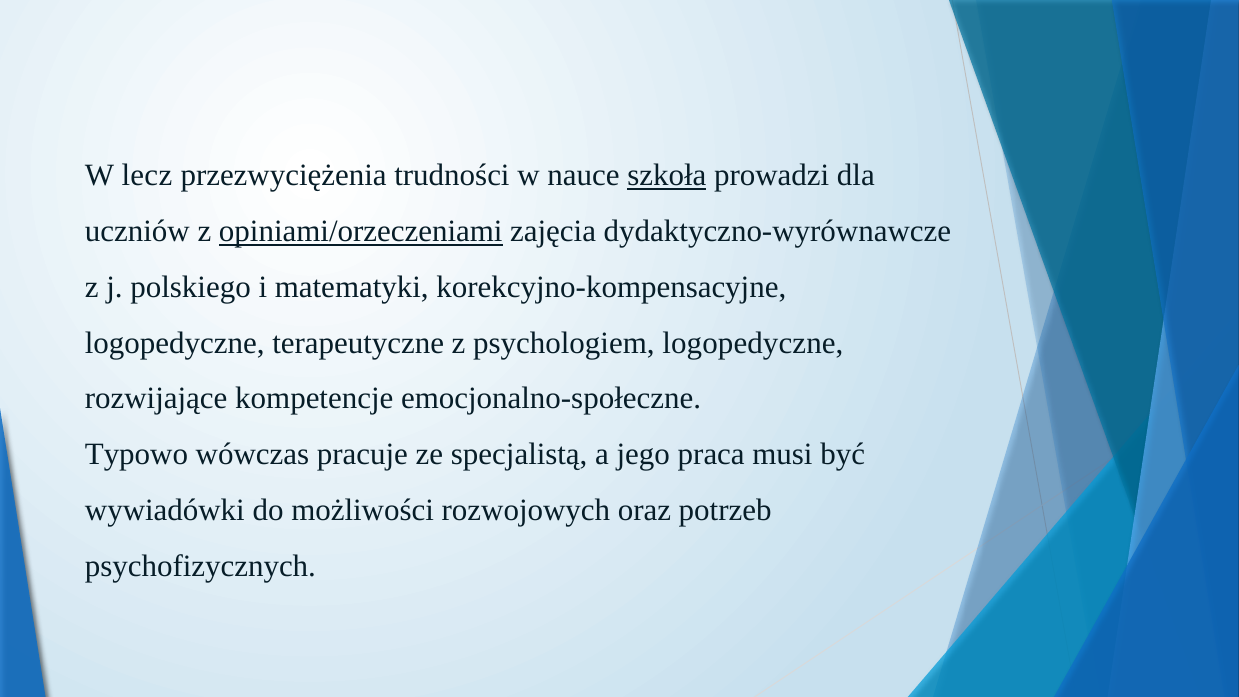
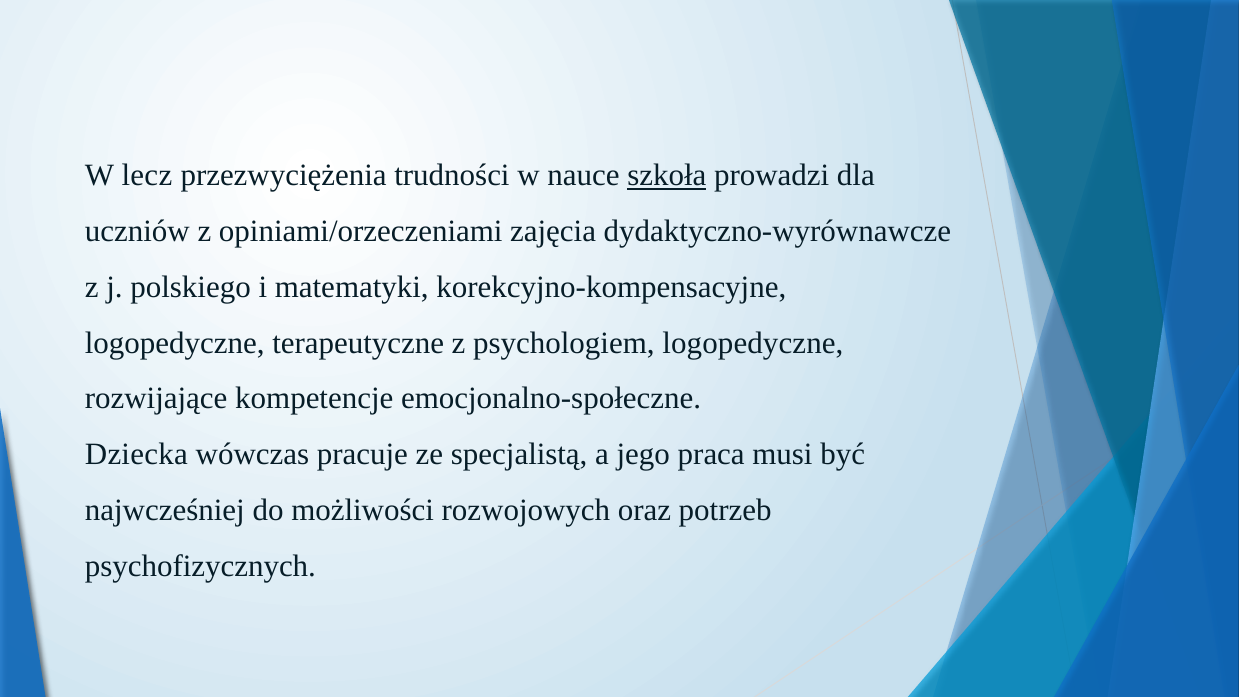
opiniami/orzeczeniami underline: present -> none
Typowo: Typowo -> Dziecka
wywiadówki: wywiadówki -> najwcześniej
